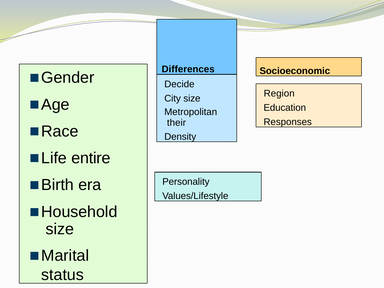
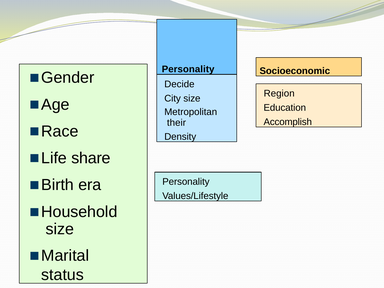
Differences at (188, 69): Differences -> Personality
Responses: Responses -> Accomplish
entire: entire -> share
